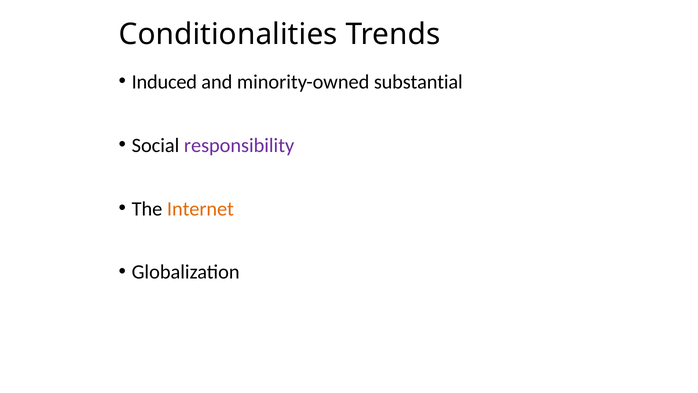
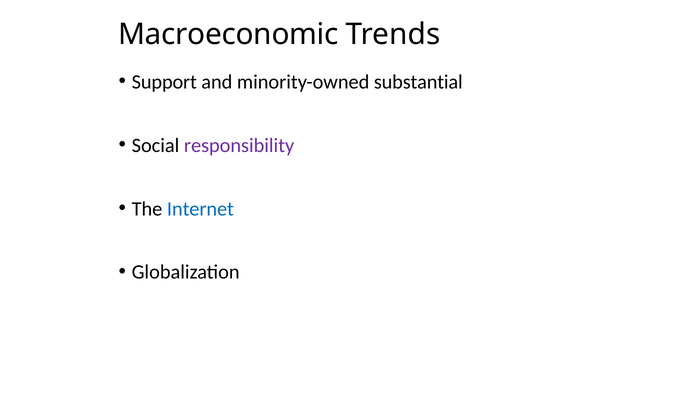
Conditionalities: Conditionalities -> Macroeconomic
Induced: Induced -> Support
Internet colour: orange -> blue
